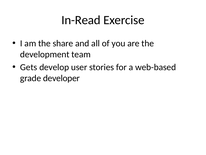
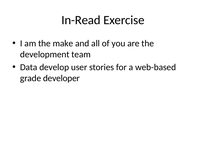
share: share -> make
Gets: Gets -> Data
